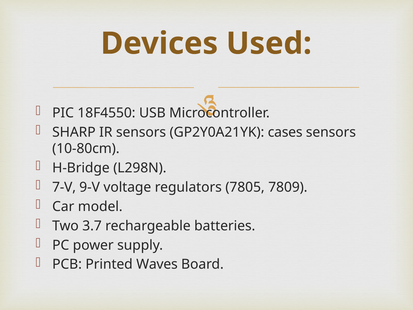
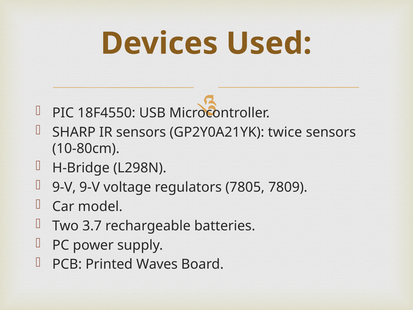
cases: cases -> twice
7-V at (64, 187): 7-V -> 9-V
